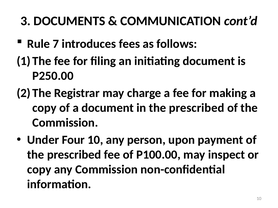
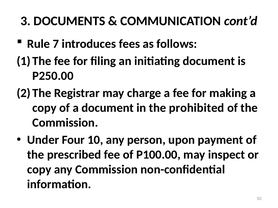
in the prescribed: prescribed -> prohibited
